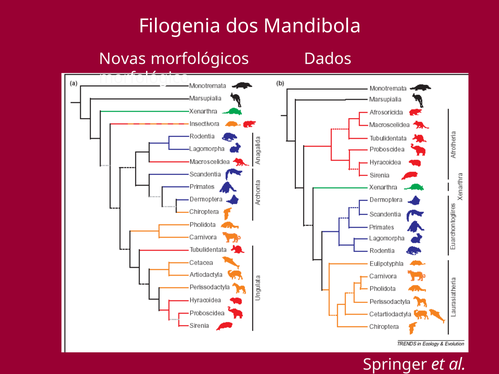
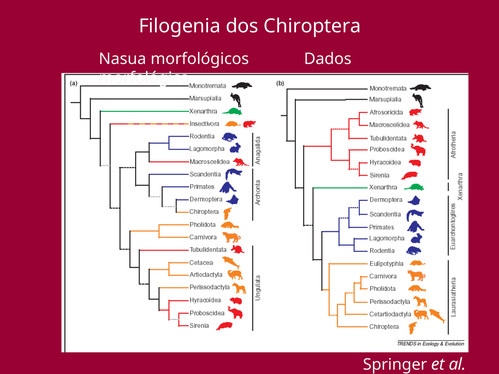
Mandibola: Mandibola -> Chiroptera
Novas: Novas -> Nasua
